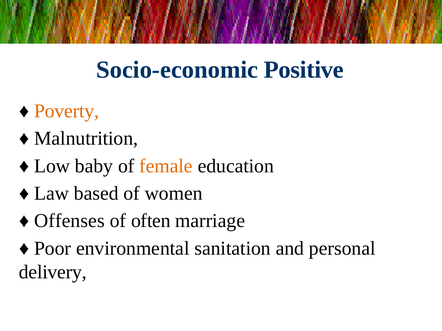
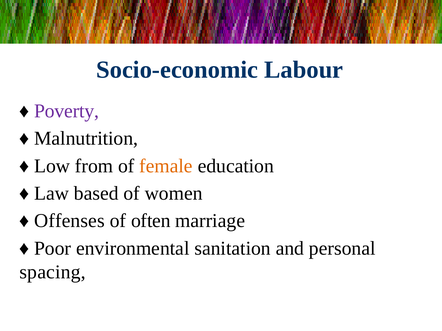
Positive: Positive -> Labour
Poverty colour: orange -> purple
baby: baby -> from
delivery: delivery -> spacing
